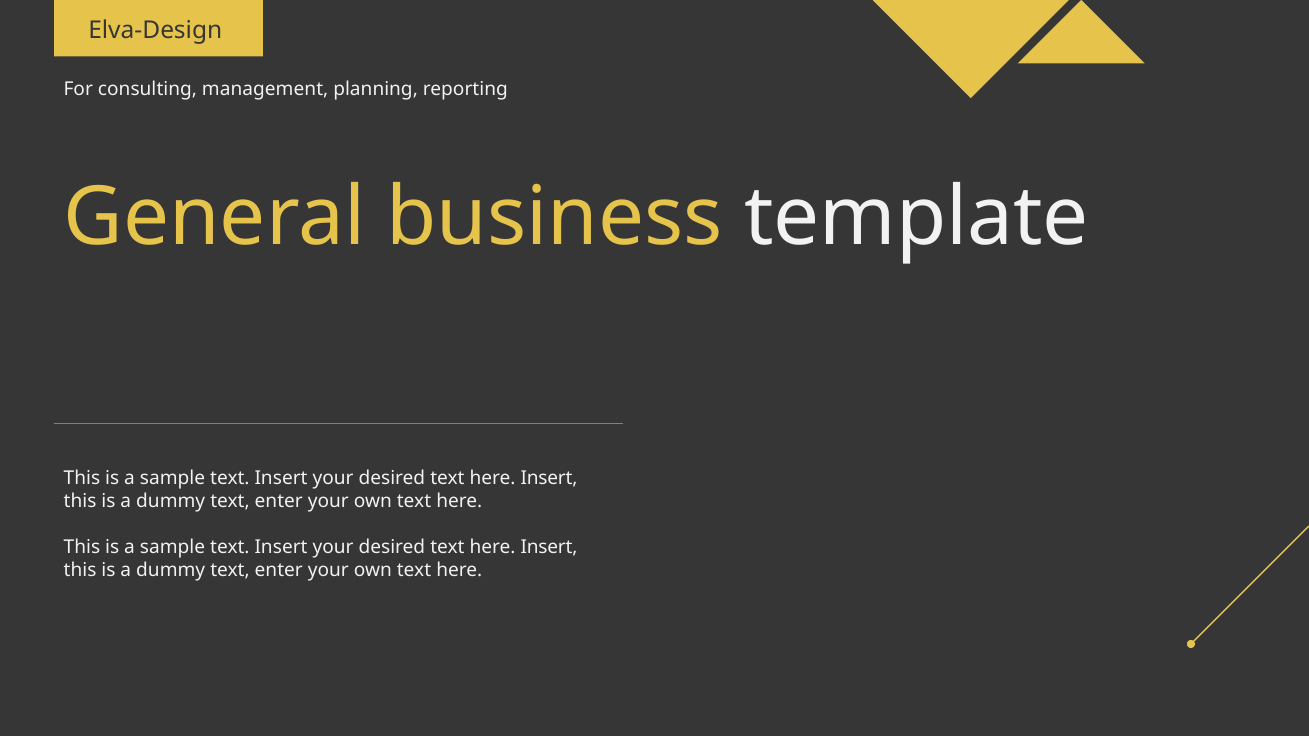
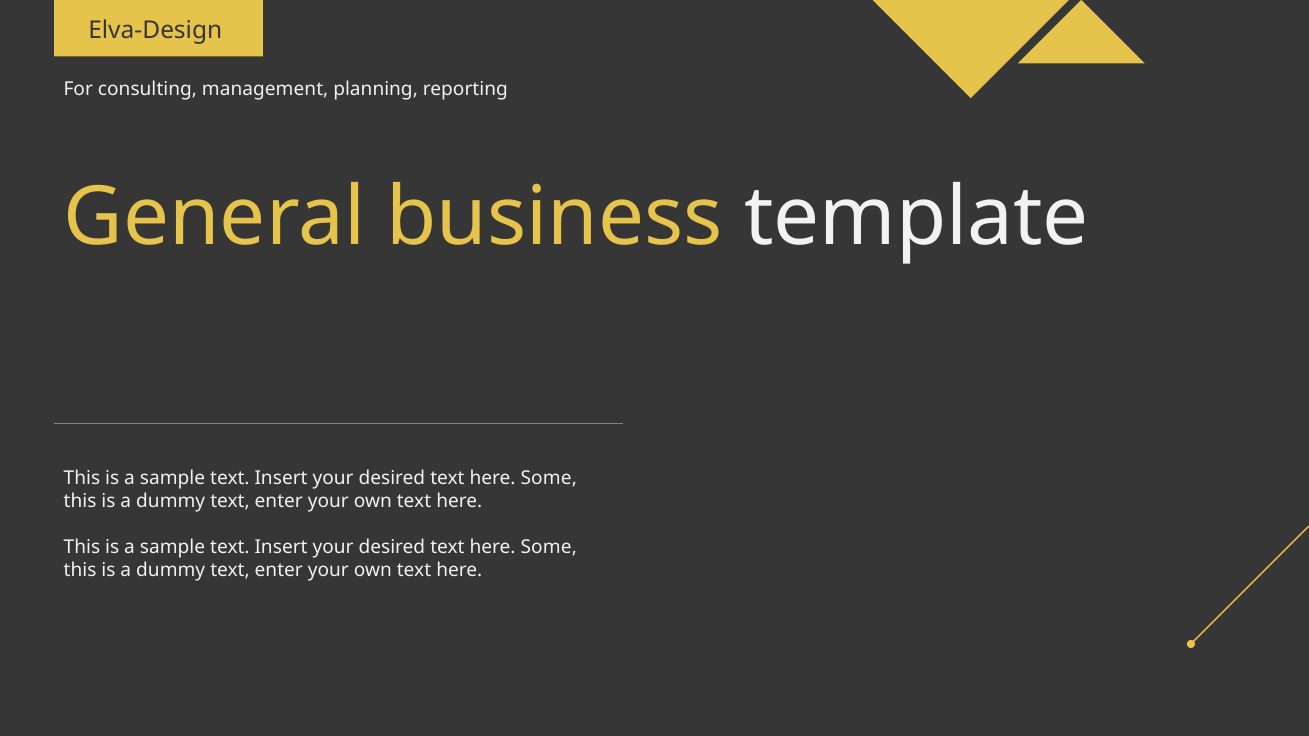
Insert at (549, 478): Insert -> Some
Insert at (549, 547): Insert -> Some
